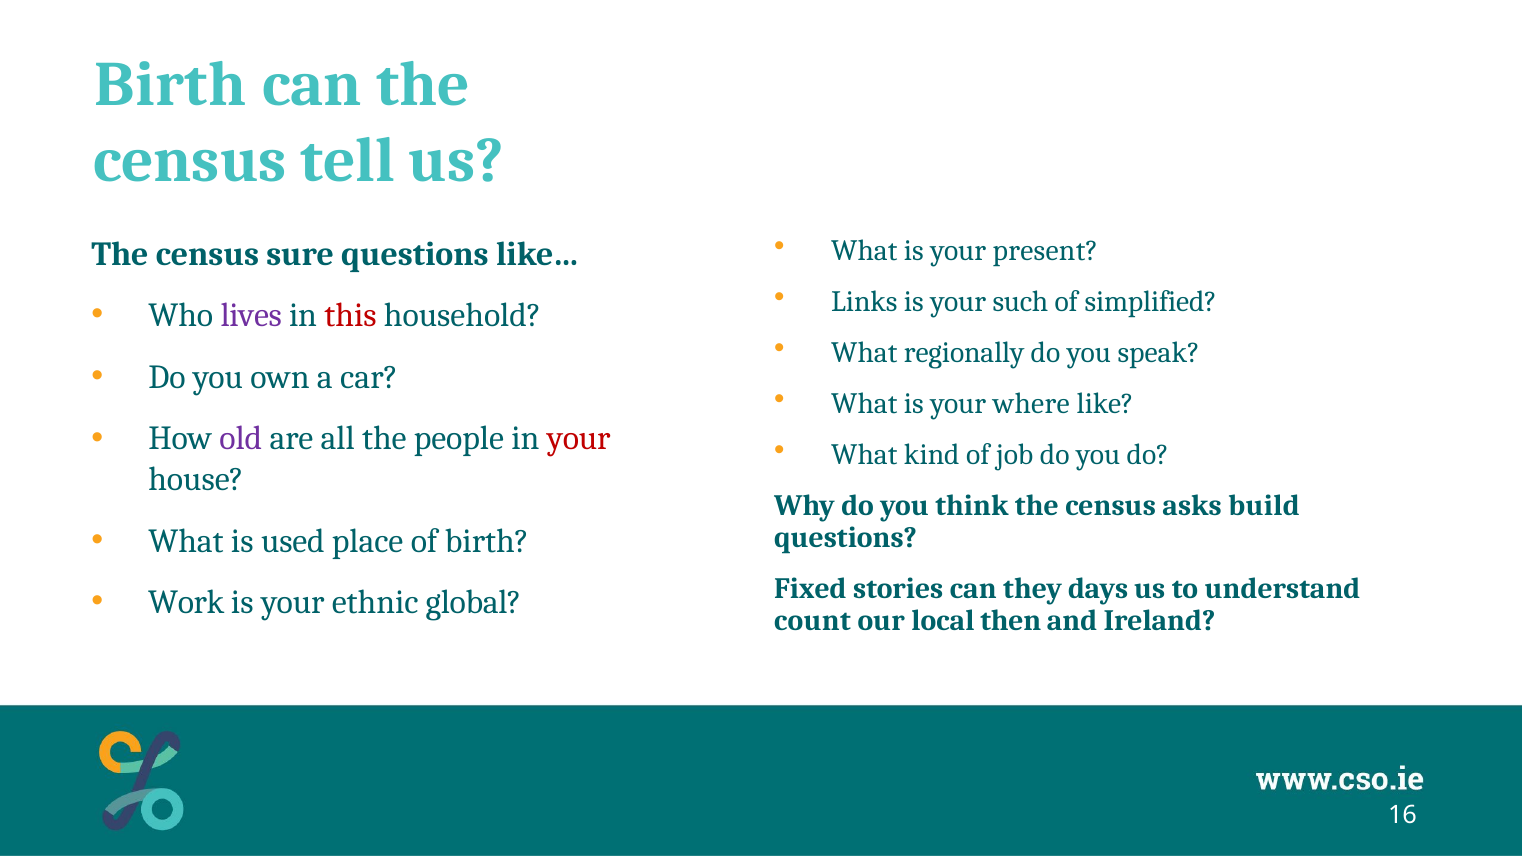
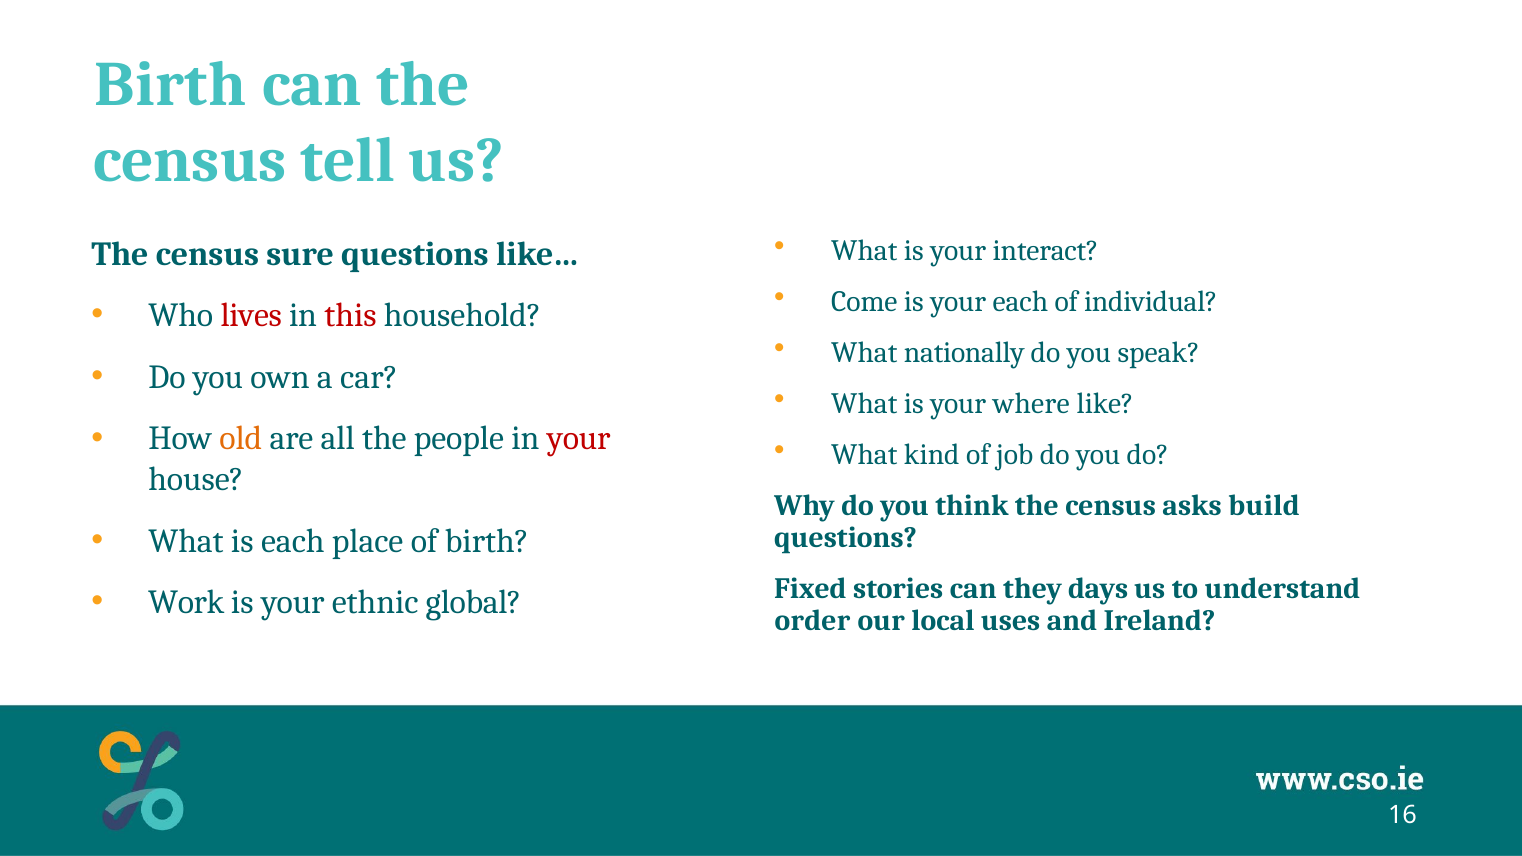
present: present -> interact
Links: Links -> Come
your such: such -> each
simplified: simplified -> individual
lives colour: purple -> red
regionally: regionally -> nationally
old colour: purple -> orange
is used: used -> each
count: count -> order
then: then -> uses
